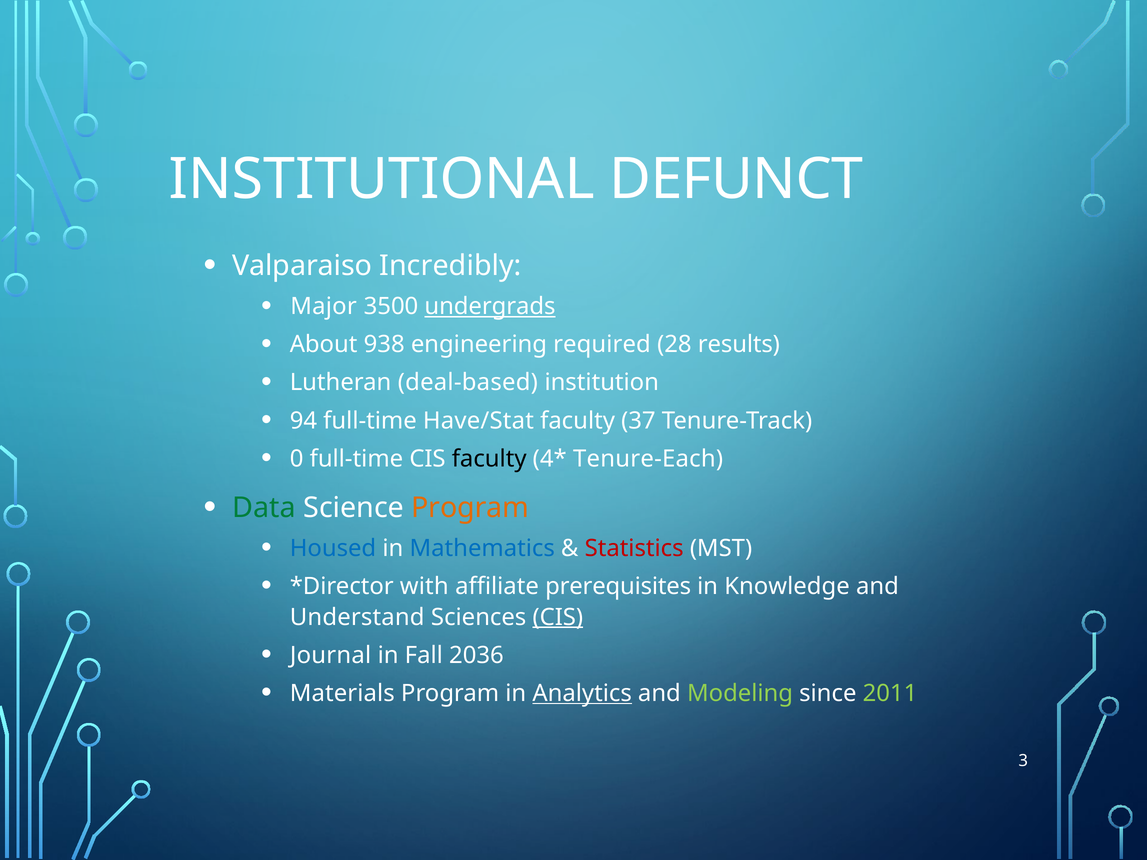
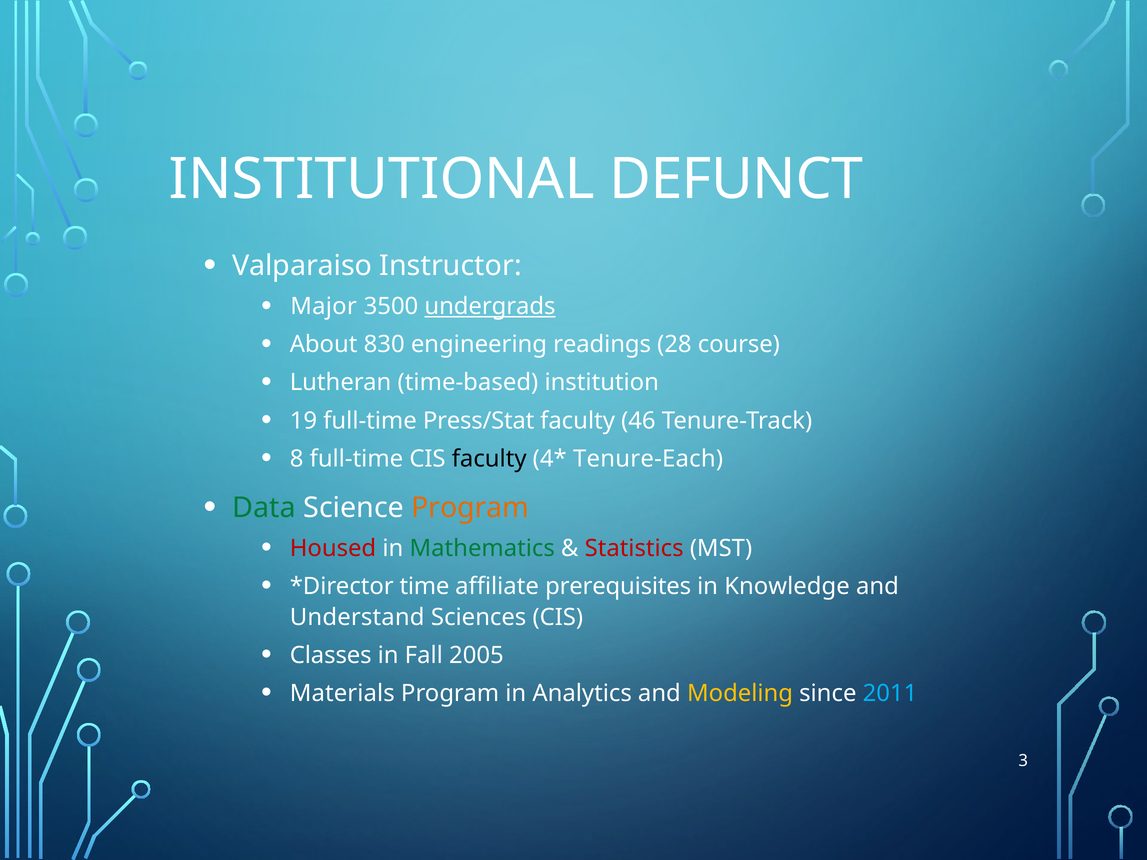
Incredibly: Incredibly -> Instructor
938: 938 -> 830
required: required -> readings
results: results -> course
deal-based: deal-based -> time-based
94: 94 -> 19
Have/Stat: Have/Stat -> Press/Stat
37: 37 -> 46
0: 0 -> 8
Housed colour: blue -> red
Mathematics colour: blue -> green
with: with -> time
CIS at (558, 617) underline: present -> none
Journal: Journal -> Classes
2036: 2036 -> 2005
Analytics underline: present -> none
Modeling colour: light green -> yellow
2011 colour: light green -> light blue
